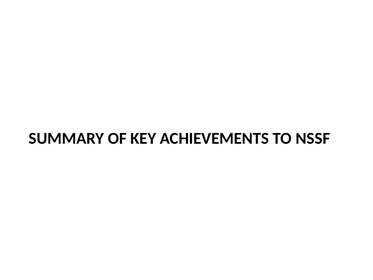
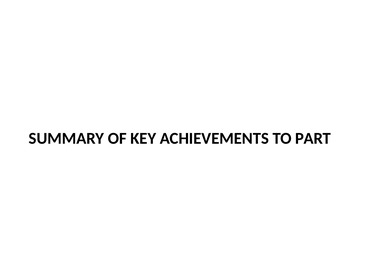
NSSF: NSSF -> PART
